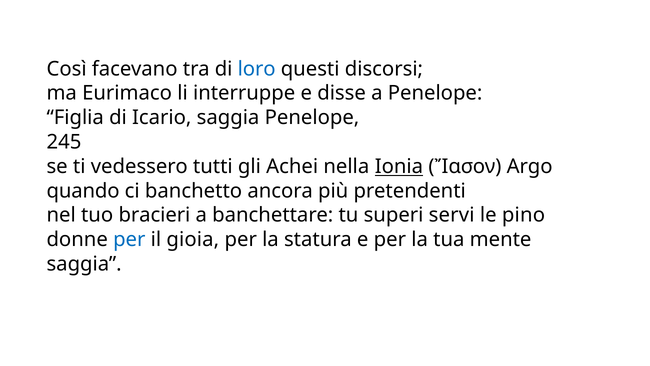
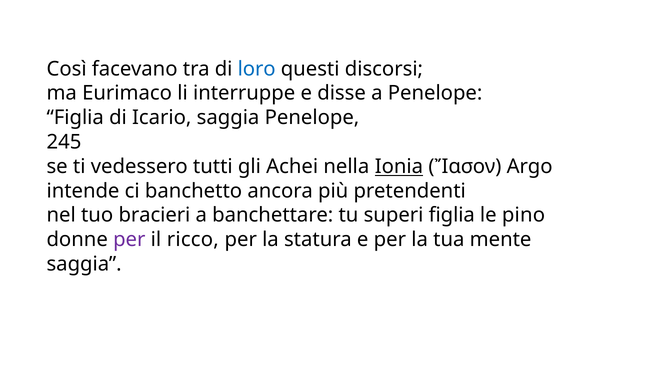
quando: quando -> intende
superi servi: servi -> figlia
per at (129, 239) colour: blue -> purple
gioia: gioia -> ricco
